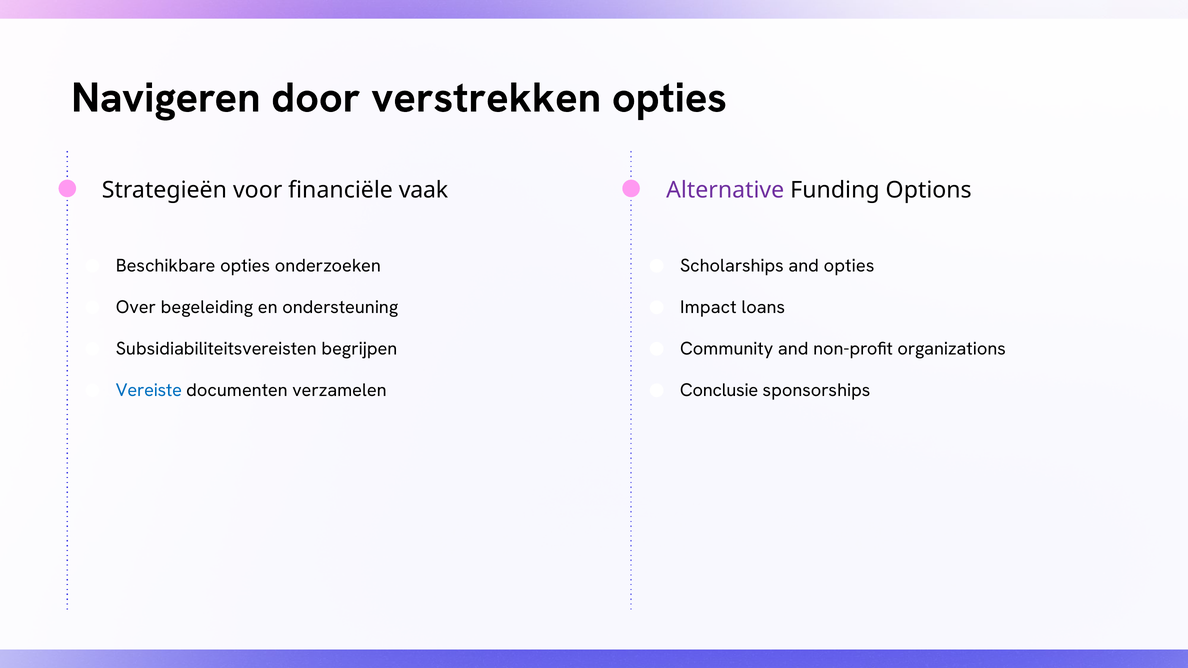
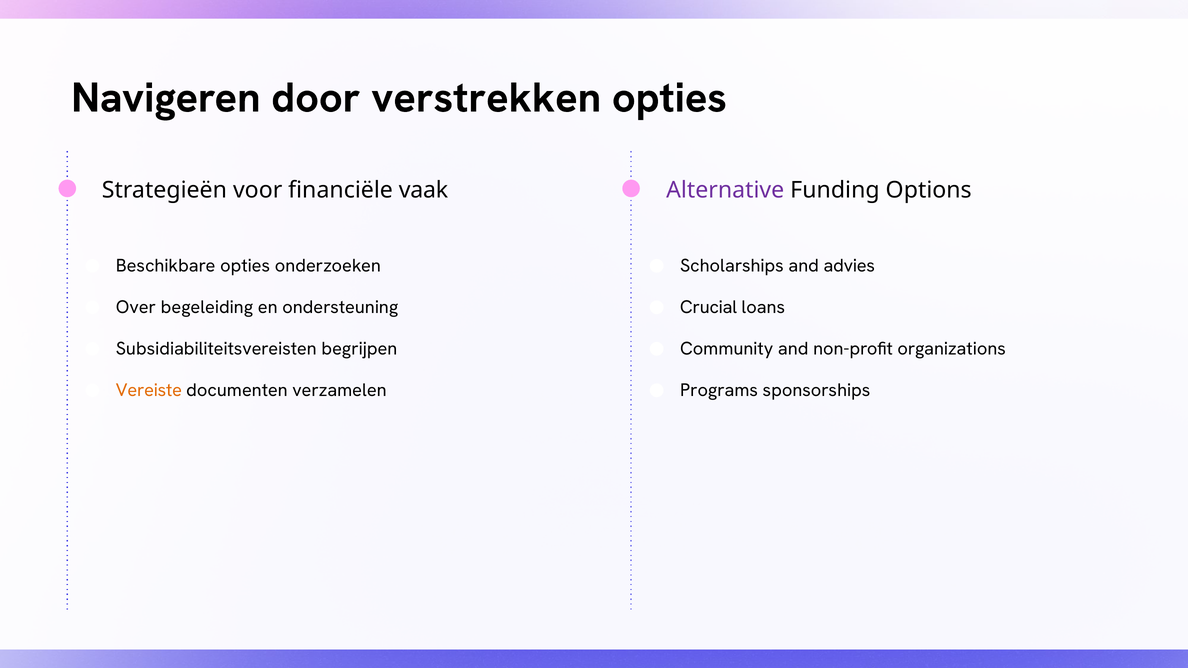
and opties: opties -> advies
Impact: Impact -> Crucial
Vereiste colour: blue -> orange
Conclusie: Conclusie -> Programs
